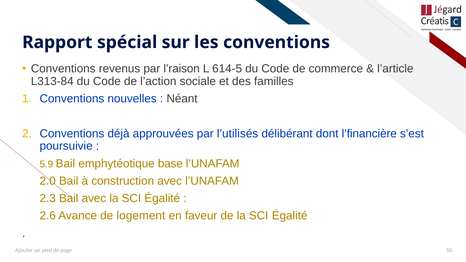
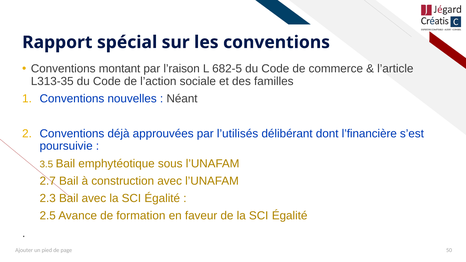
revenus: revenus -> montant
614-5: 614-5 -> 682-5
L313-84: L313-84 -> L313-35
5.9: 5.9 -> 3.5
base: base -> sous
2.0: 2.0 -> 2.7
2.6: 2.6 -> 2.5
logement: logement -> formation
